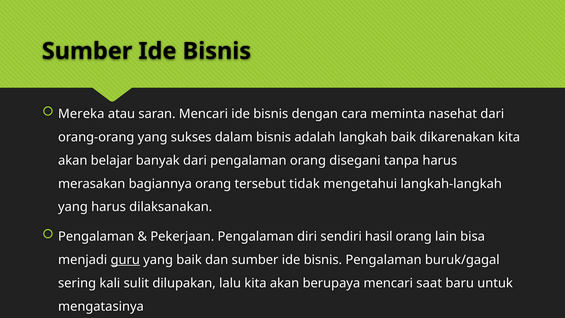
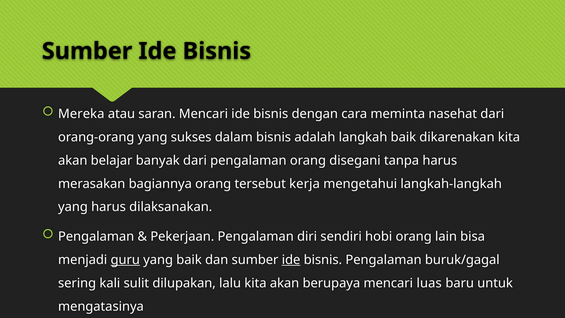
tidak: tidak -> kerja
hasil: hasil -> hobi
ide at (291, 260) underline: none -> present
saat: saat -> luas
